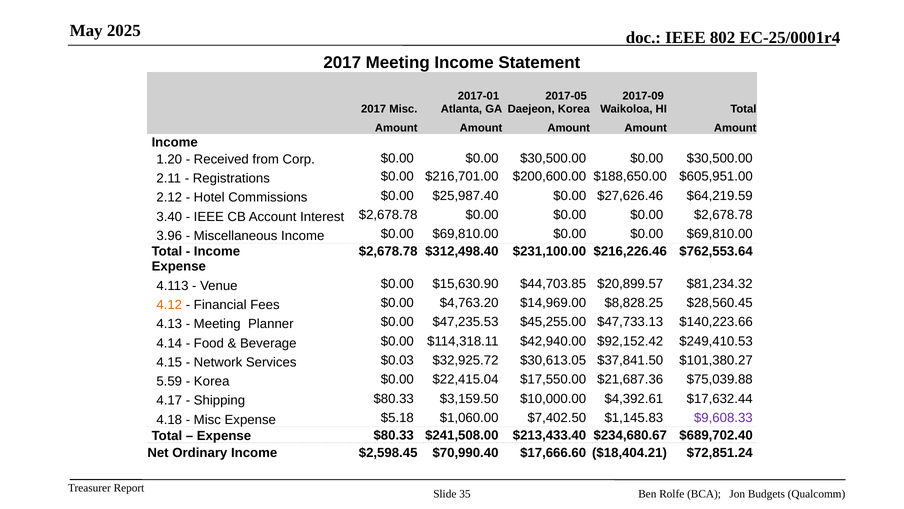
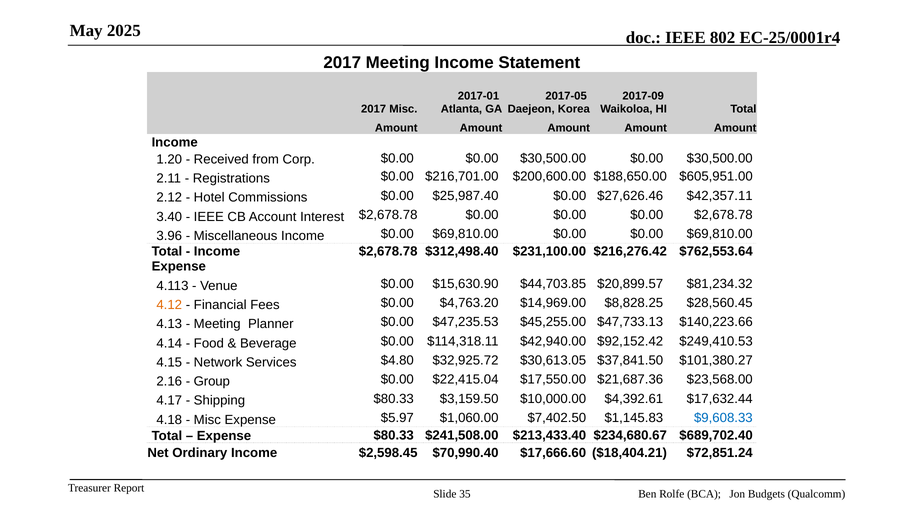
$64,219.59: $64,219.59 -> $42,357.11
$216,226.46: $216,226.46 -> $216,276.42
$0.03: $0.03 -> $4.80
5.59: 5.59 -> 2.16
Korea at (212, 381): Korea -> Group
$75,039.88: $75,039.88 -> $23,568.00
$5.18: $5.18 -> $5.97
$9,608.33 colour: purple -> blue
